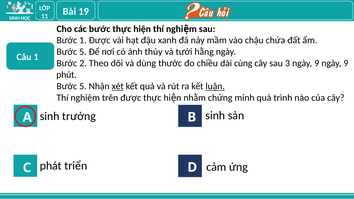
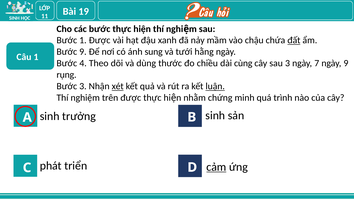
đất underline: none -> present
5 at (83, 52): 5 -> 9
thủy: thủy -> sung
2: 2 -> 4
3 ngày 9: 9 -> 7
phút: phút -> rụng
5 at (83, 86): 5 -> 3
cảm underline: none -> present
